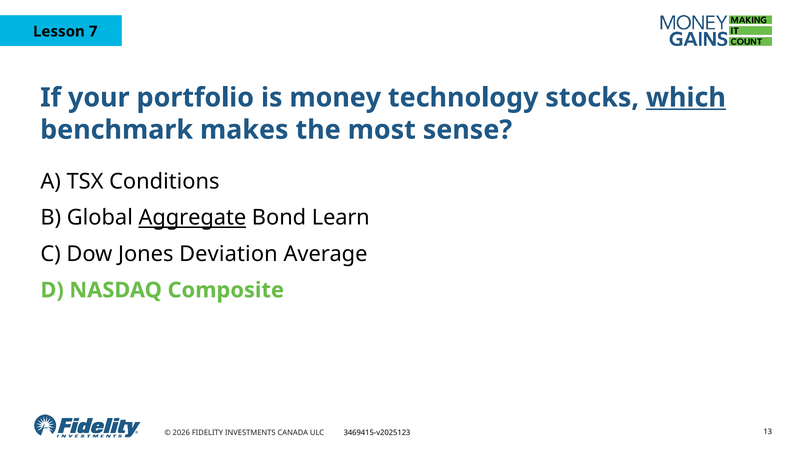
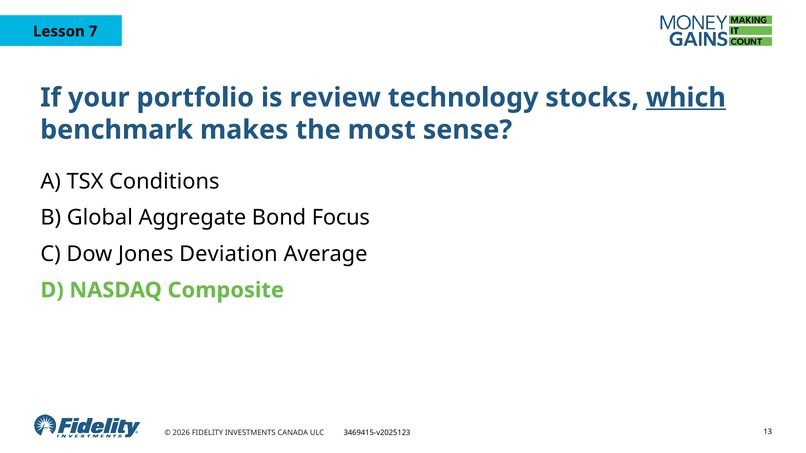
money: money -> review
Aggregate underline: present -> none
Learn: Learn -> Focus
